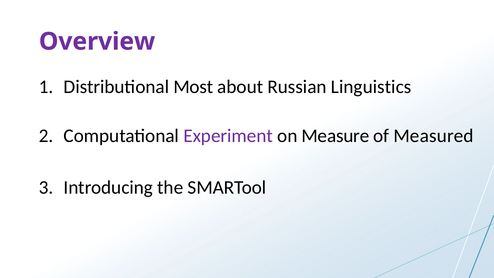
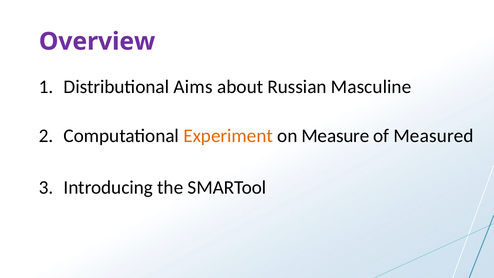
Most: Most -> Aims
Linguistics: Linguistics -> Masculine
Experiment colour: purple -> orange
